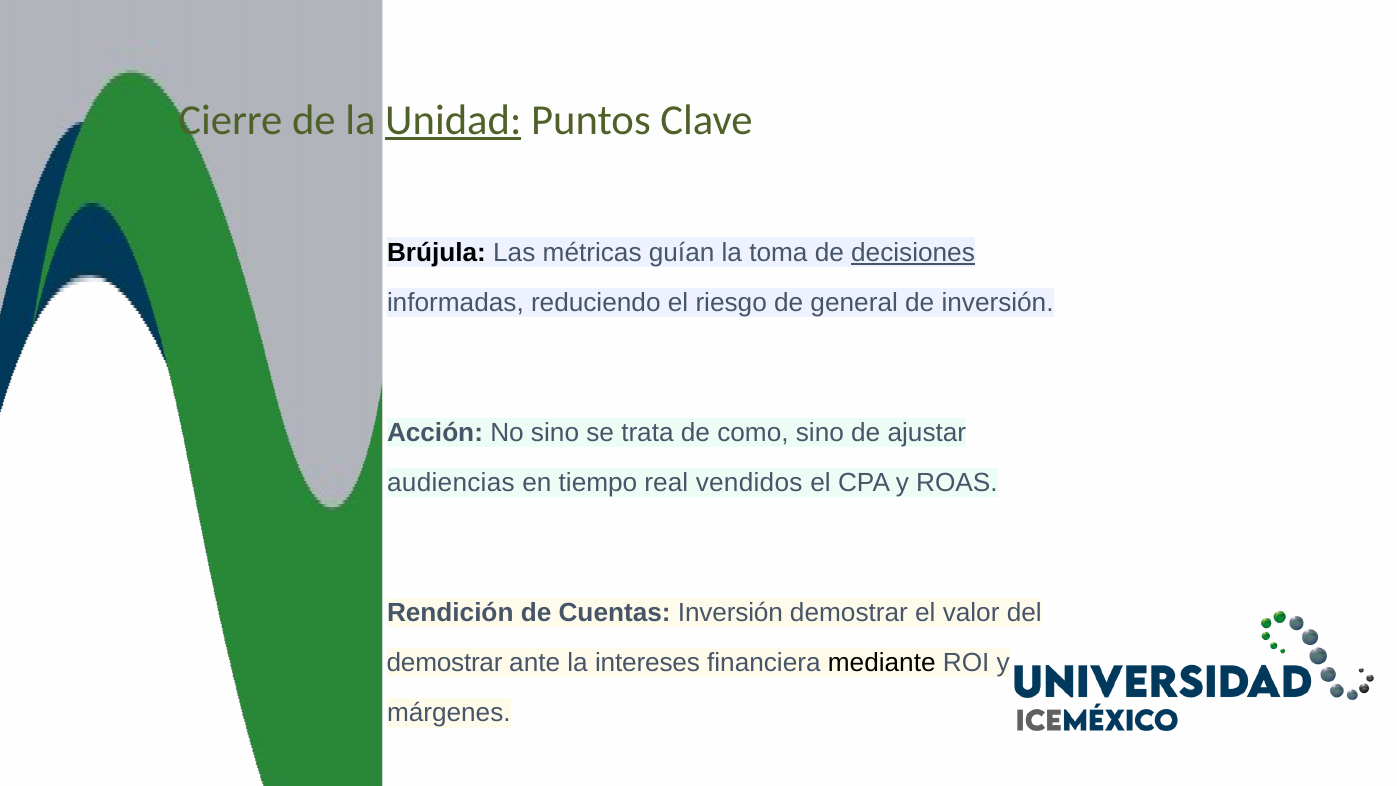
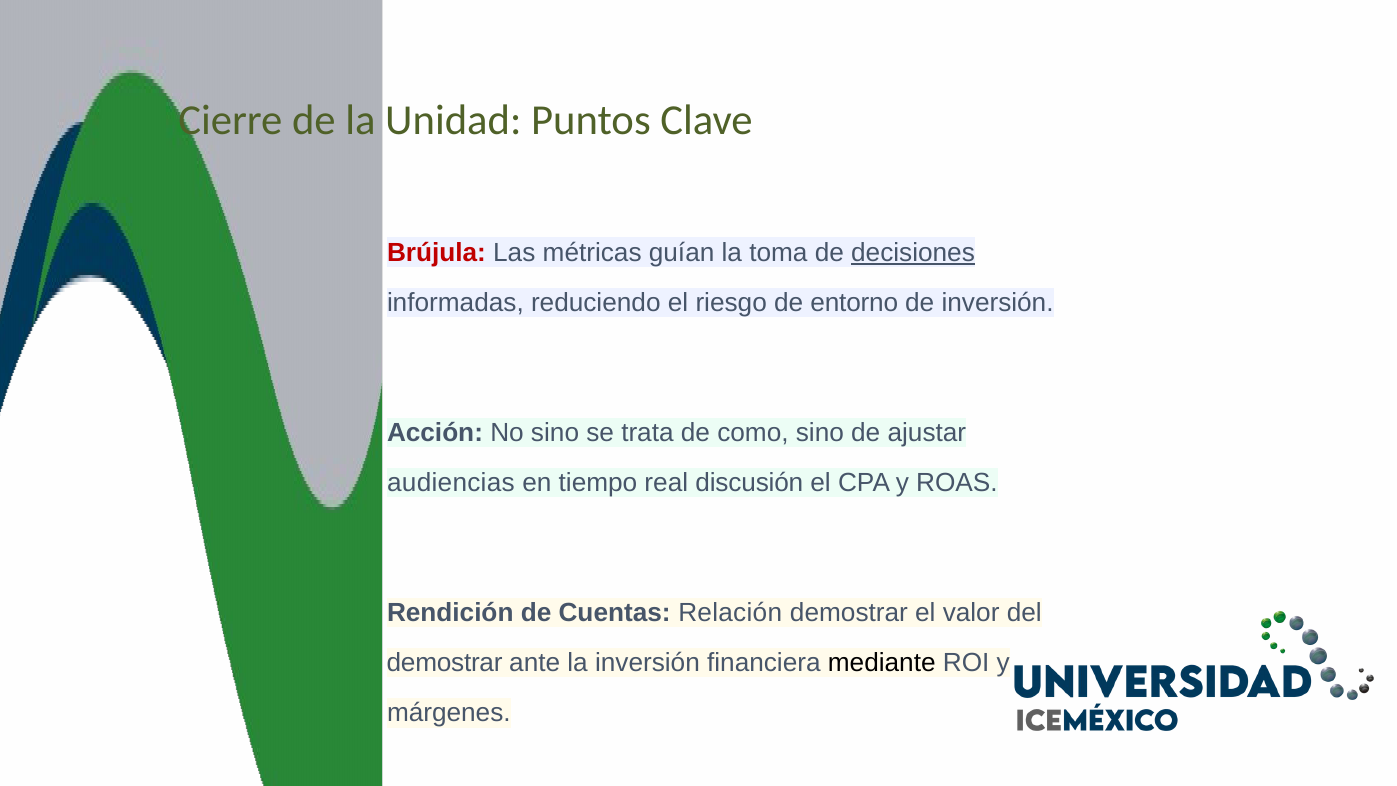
Unidad underline: present -> none
Brújula colour: black -> red
general: general -> entorno
vendidos: vendidos -> discusión
Cuentas Inversión: Inversión -> Relación
la intereses: intereses -> inversión
